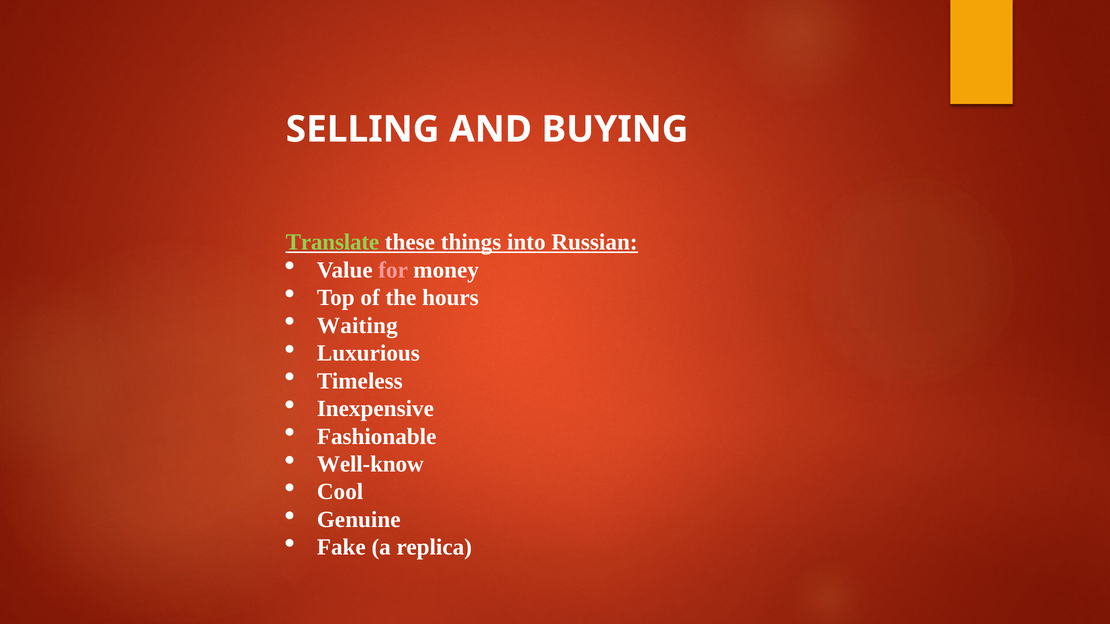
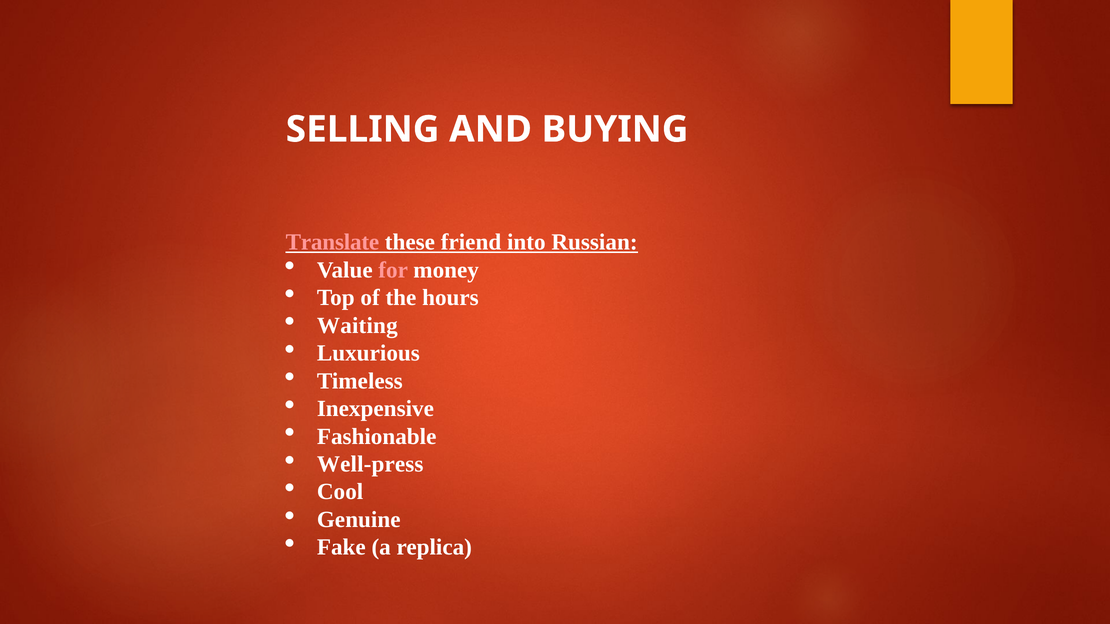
Translate colour: light green -> pink
things: things -> friend
Well-know: Well-know -> Well-press
